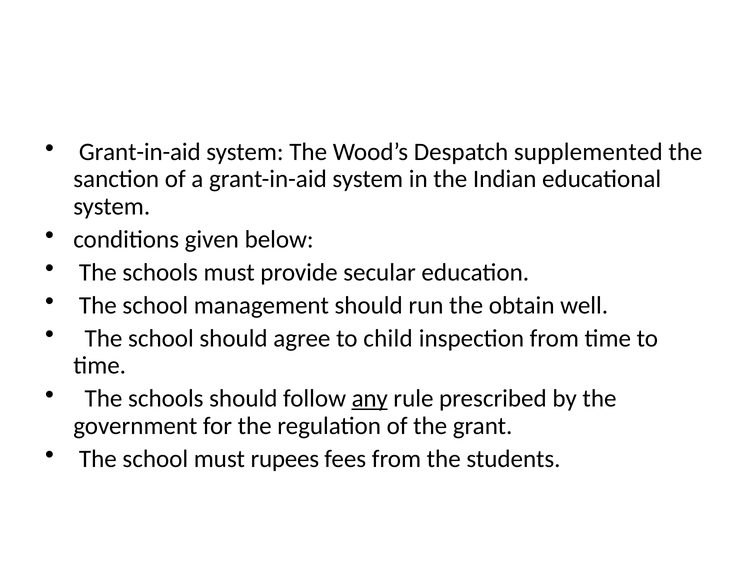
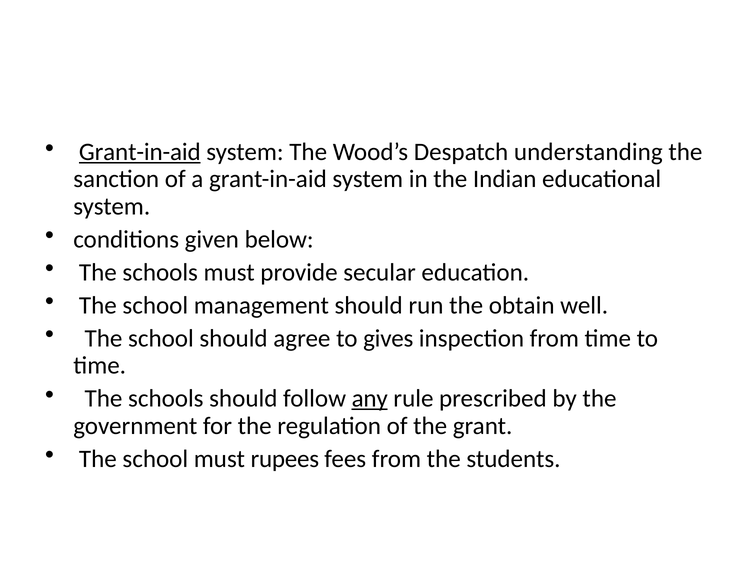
Grant-in-aid at (140, 152) underline: none -> present
supplemented: supplemented -> understanding
child: child -> gives
